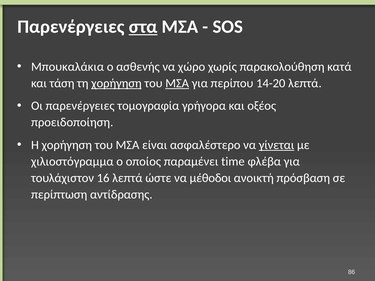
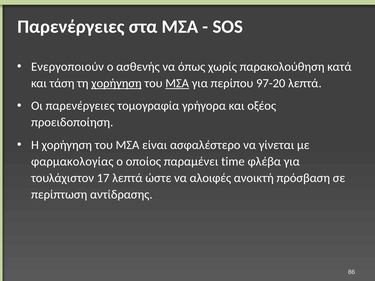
στα underline: present -> none
Μπουκαλάκια: Μπουκαλάκια -> Ενεργοποιούν
χώρο: χώρο -> όπως
14-20: 14-20 -> 97-20
γίνεται underline: present -> none
χιλιοστόγραμμα: χιλιοστόγραμμα -> φαρμακολογίας
16: 16 -> 17
μέθοδοι: μέθοδοι -> αλοιφές
